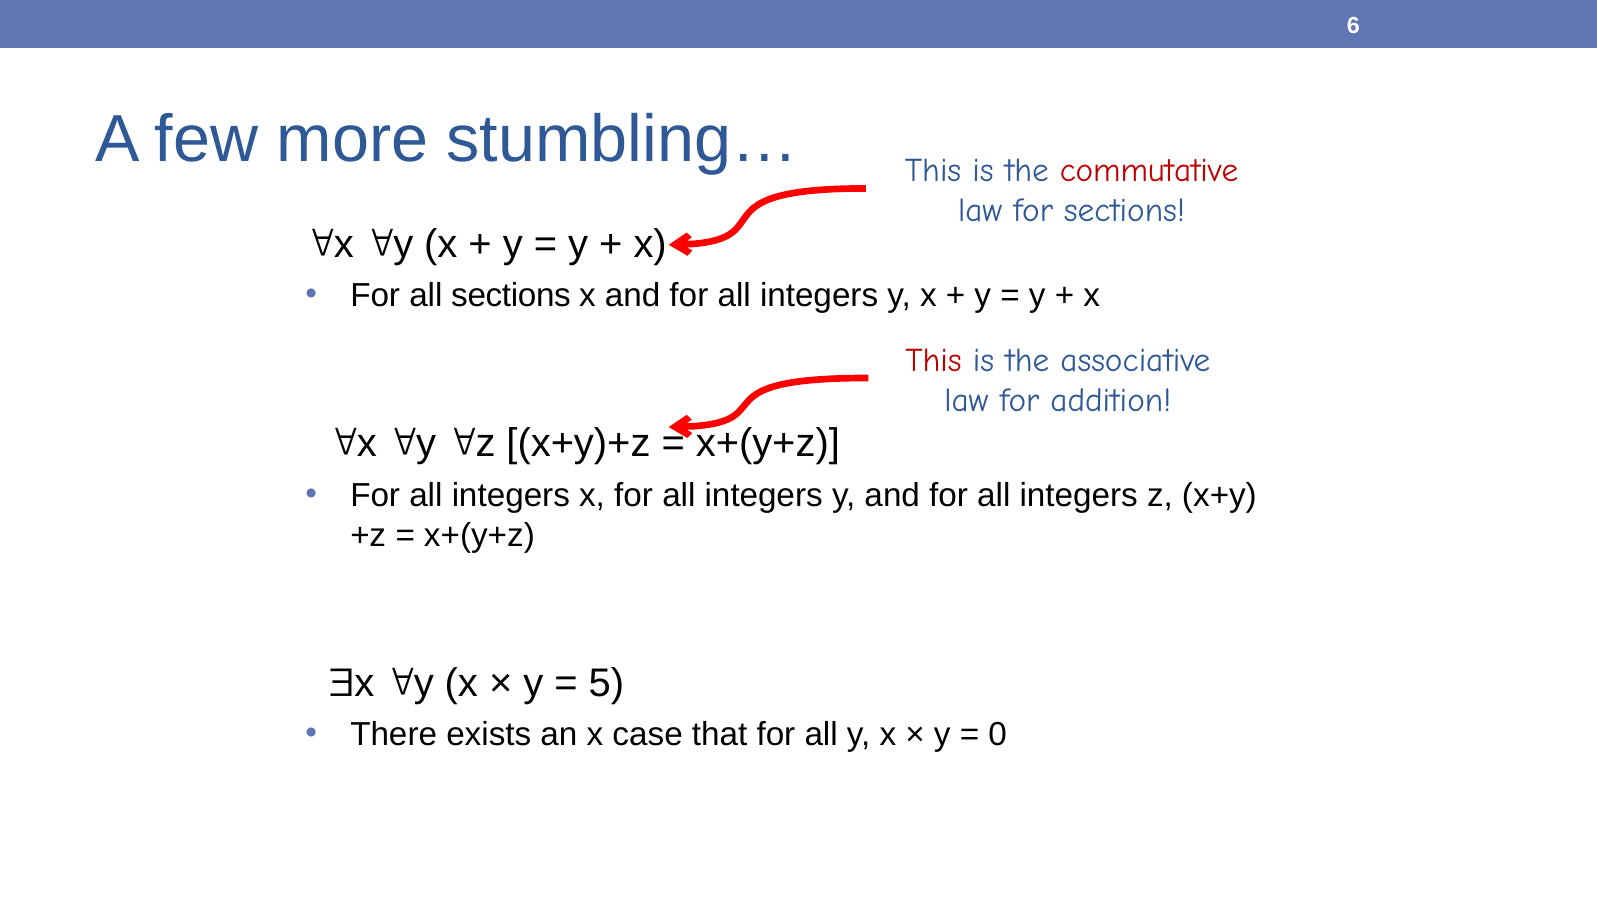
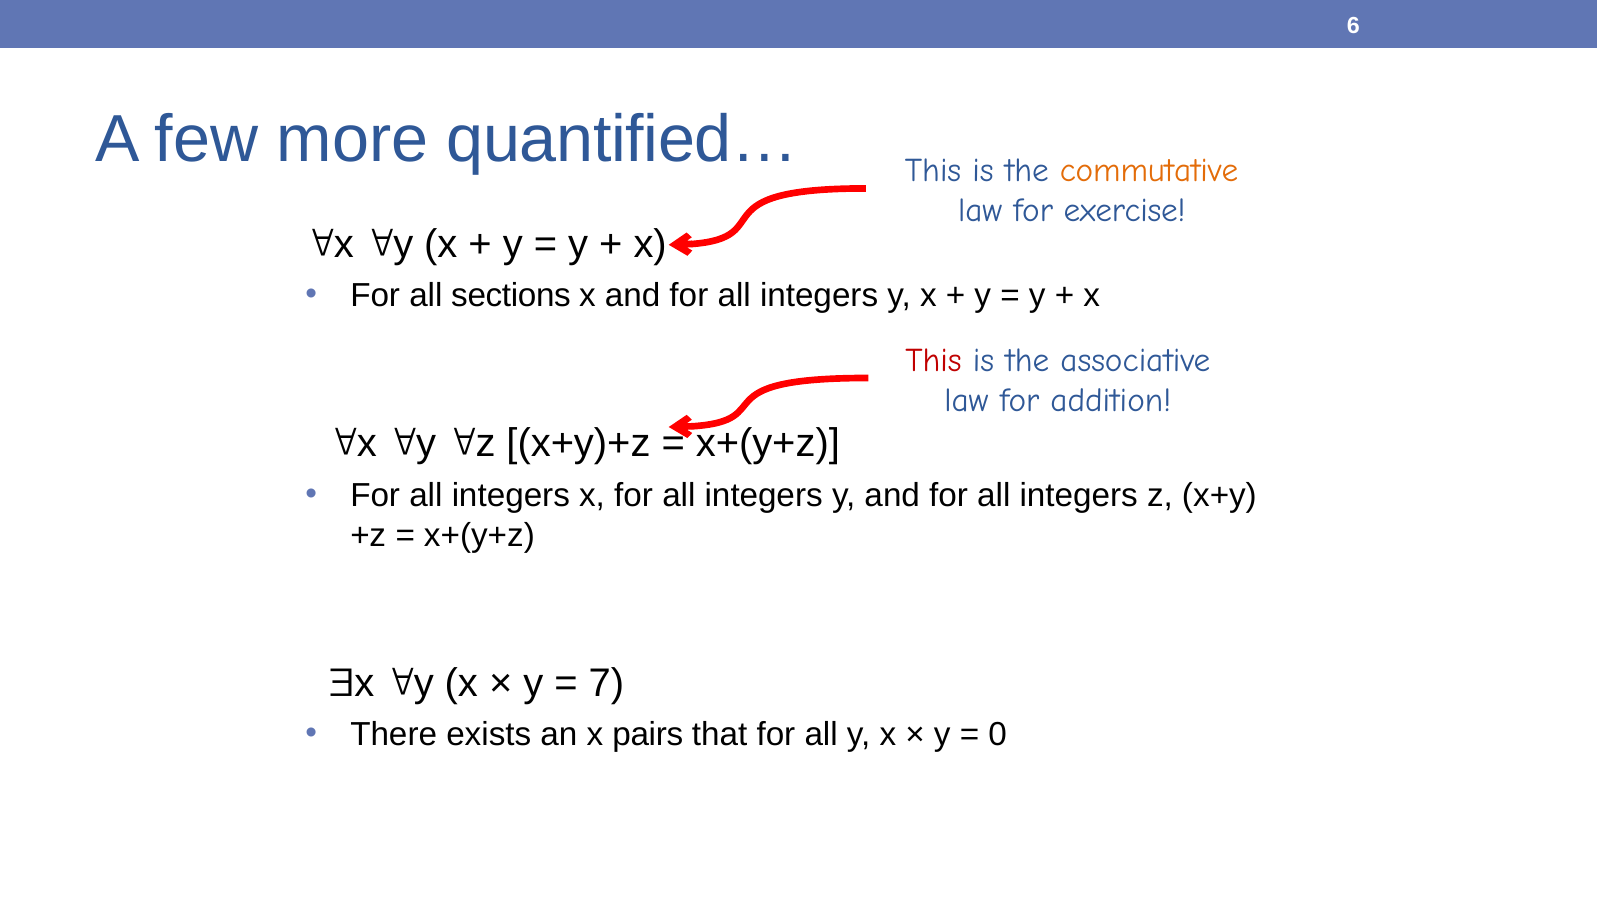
stumbling…: stumbling… -> quantified…
commutative colour: red -> orange
for sections: sections -> exercise
5: 5 -> 7
case: case -> pairs
